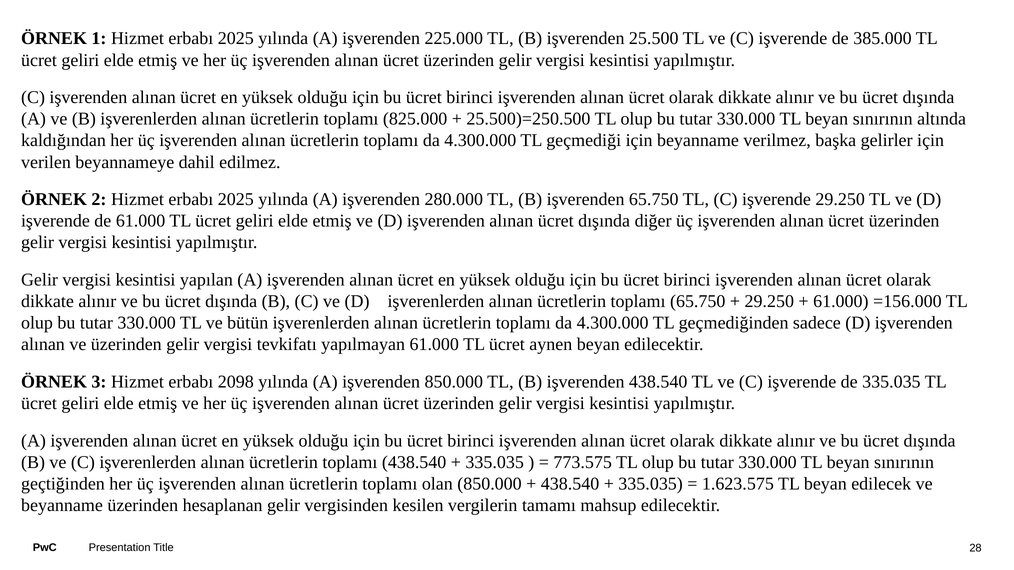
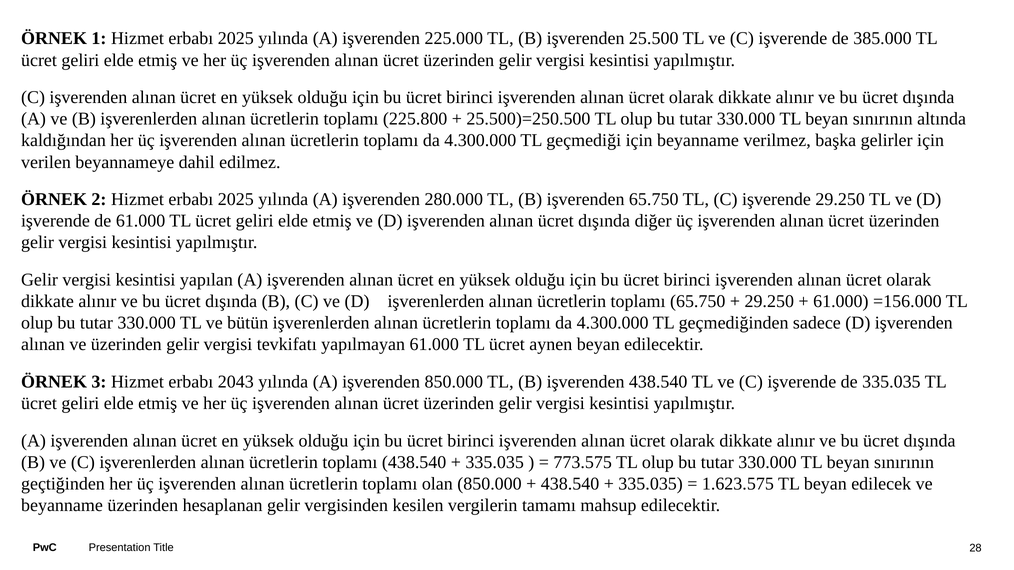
825.000: 825.000 -> 225.800
2098: 2098 -> 2043
